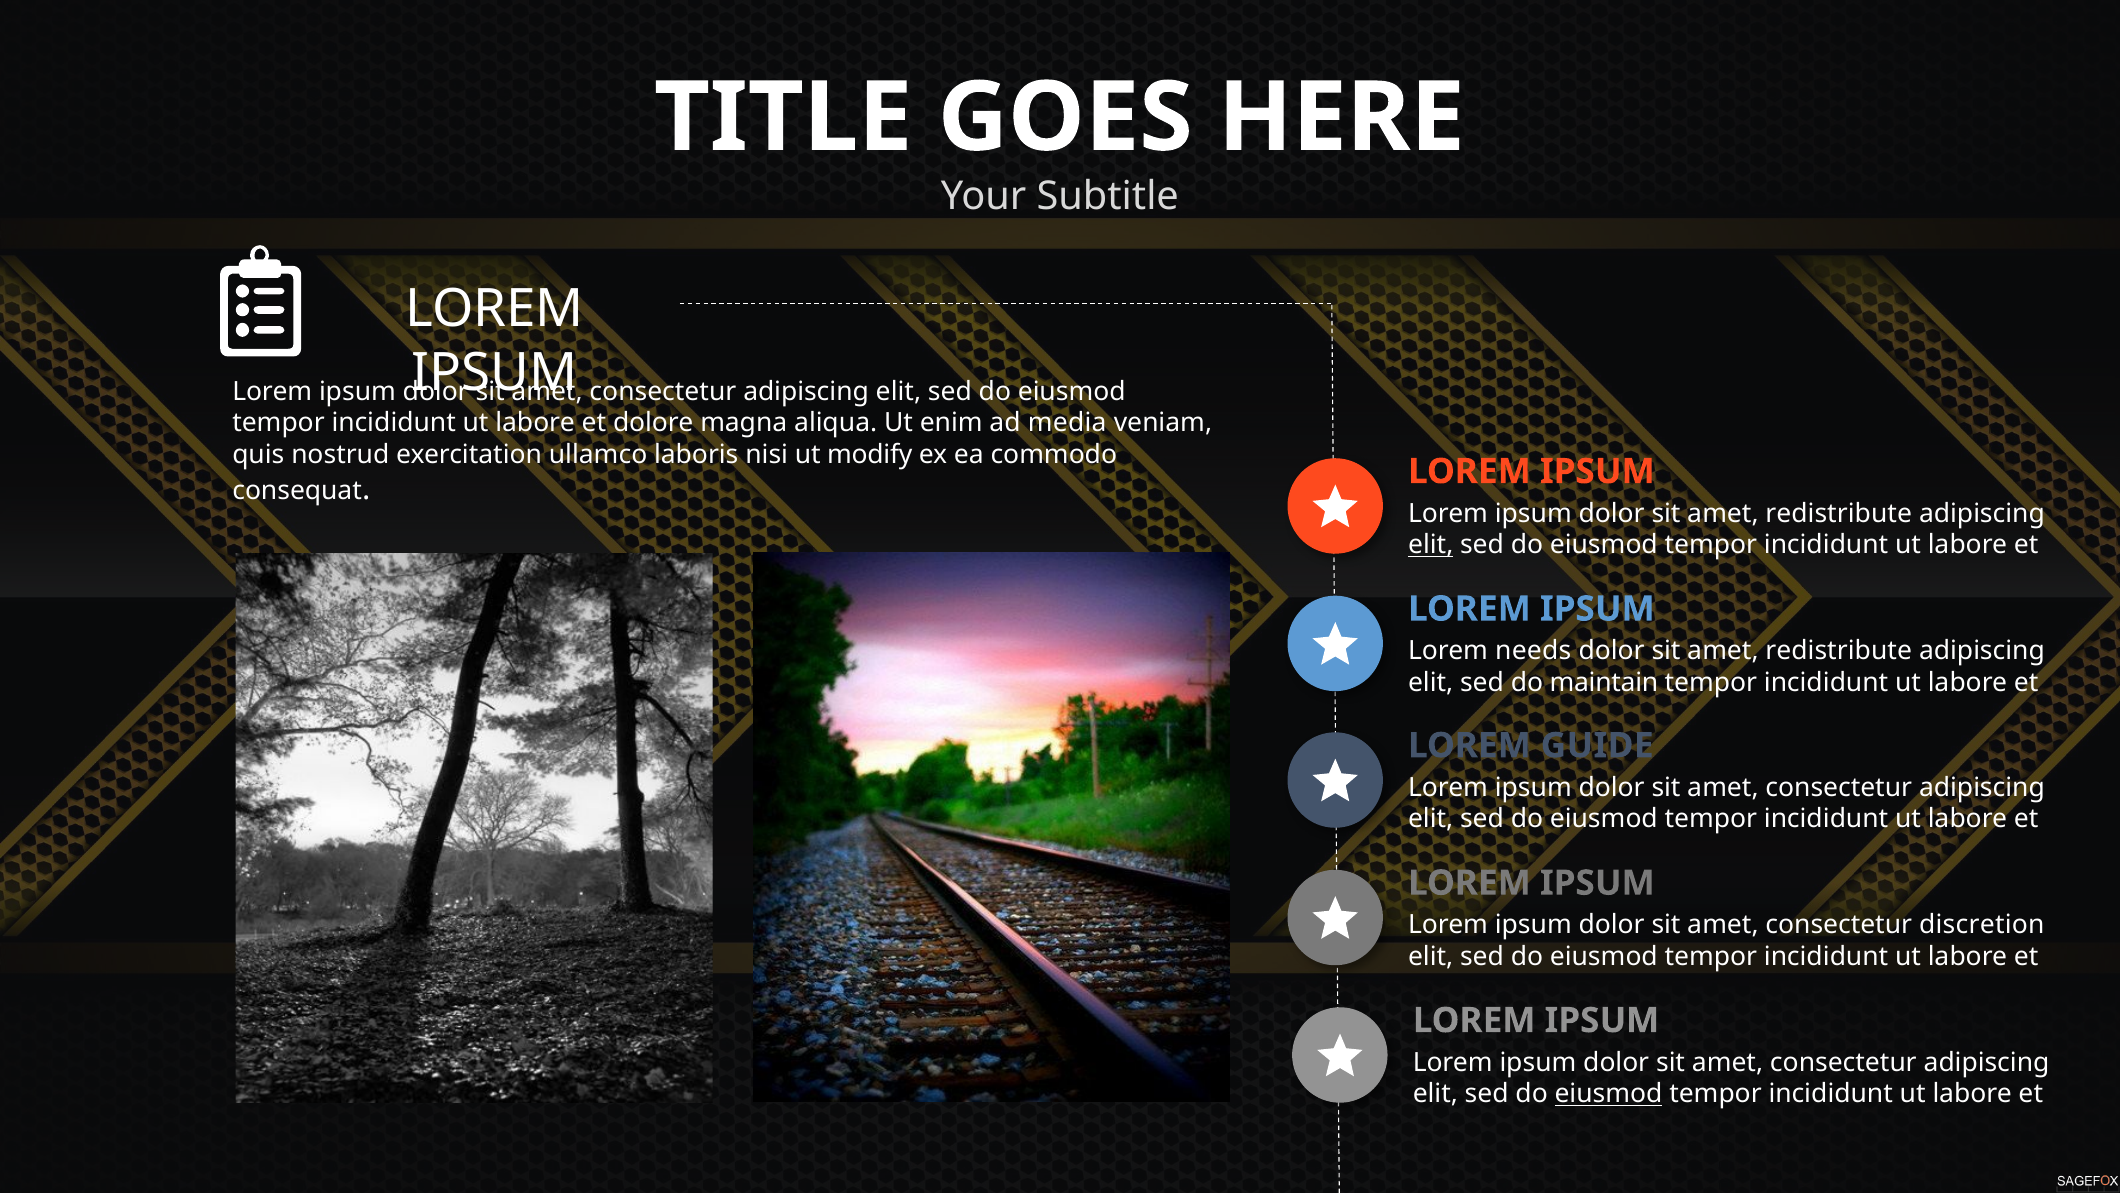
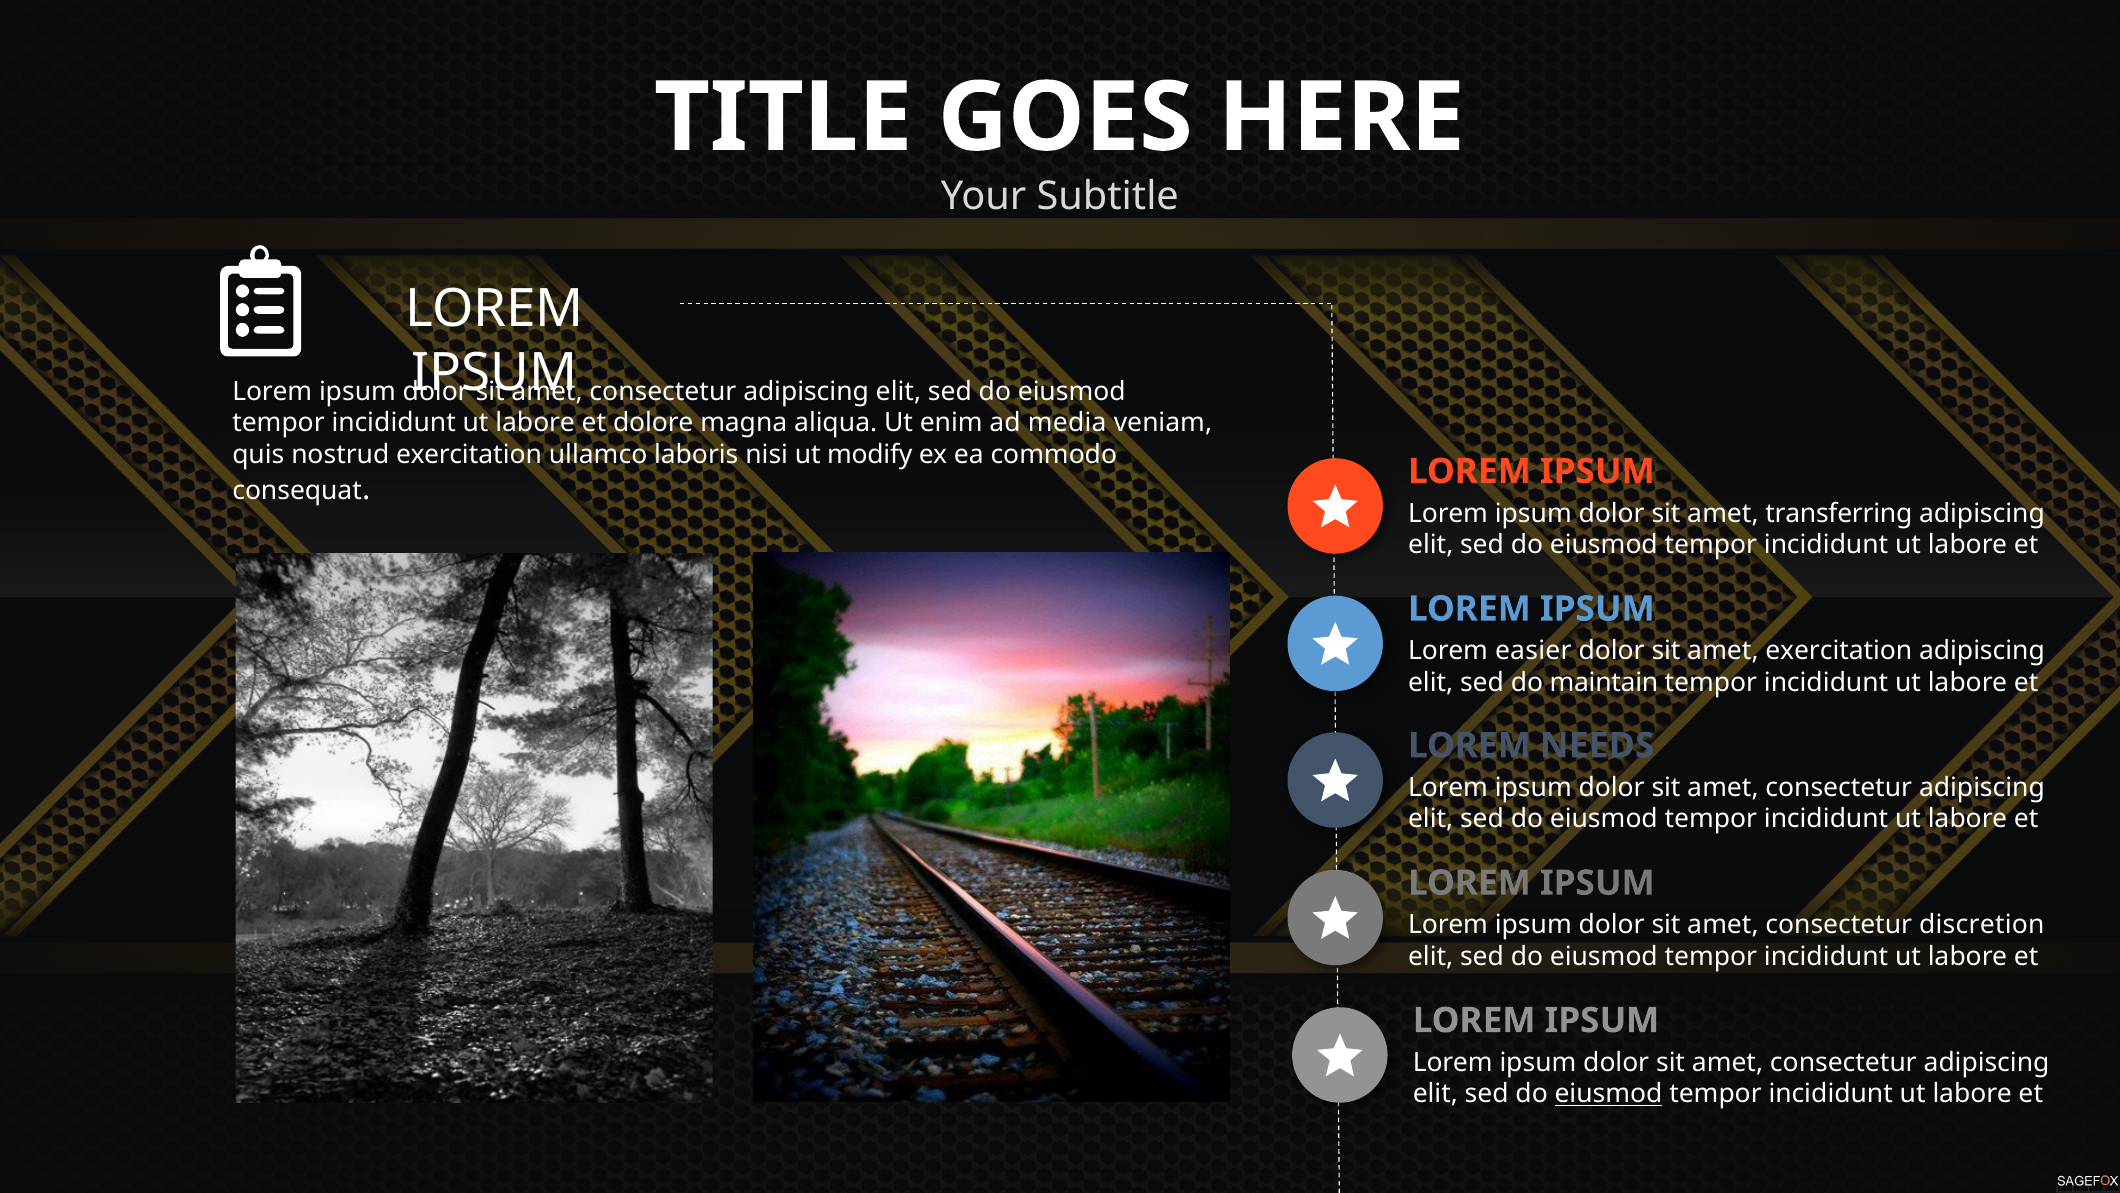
redistribute at (1839, 513): redistribute -> transferring
elit at (1431, 545) underline: present -> none
needs: needs -> easier
redistribute at (1839, 650): redistribute -> exercitation
GUIDE: GUIDE -> NEEDS
